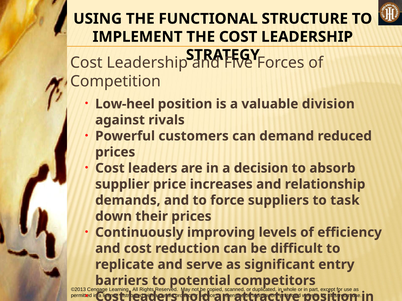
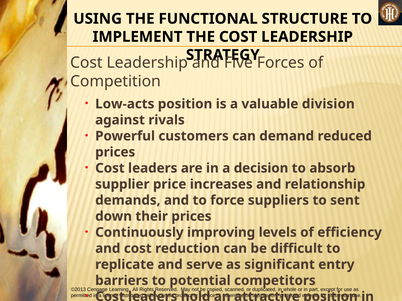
Low-heel: Low-heel -> Low-acts
task: task -> sent
